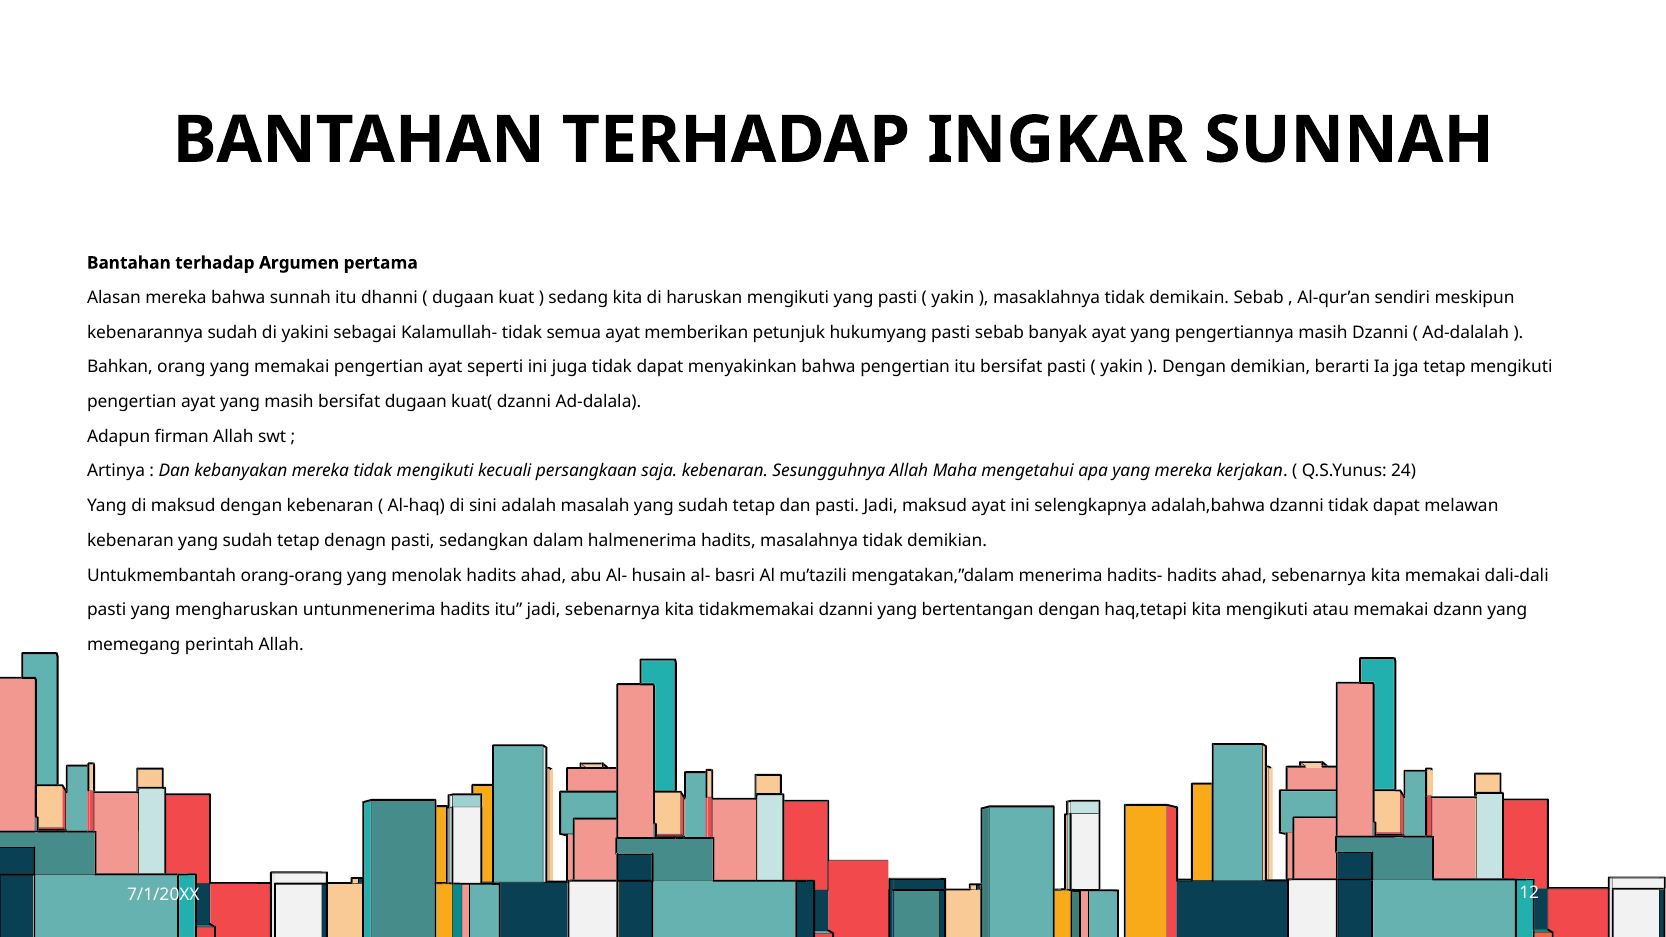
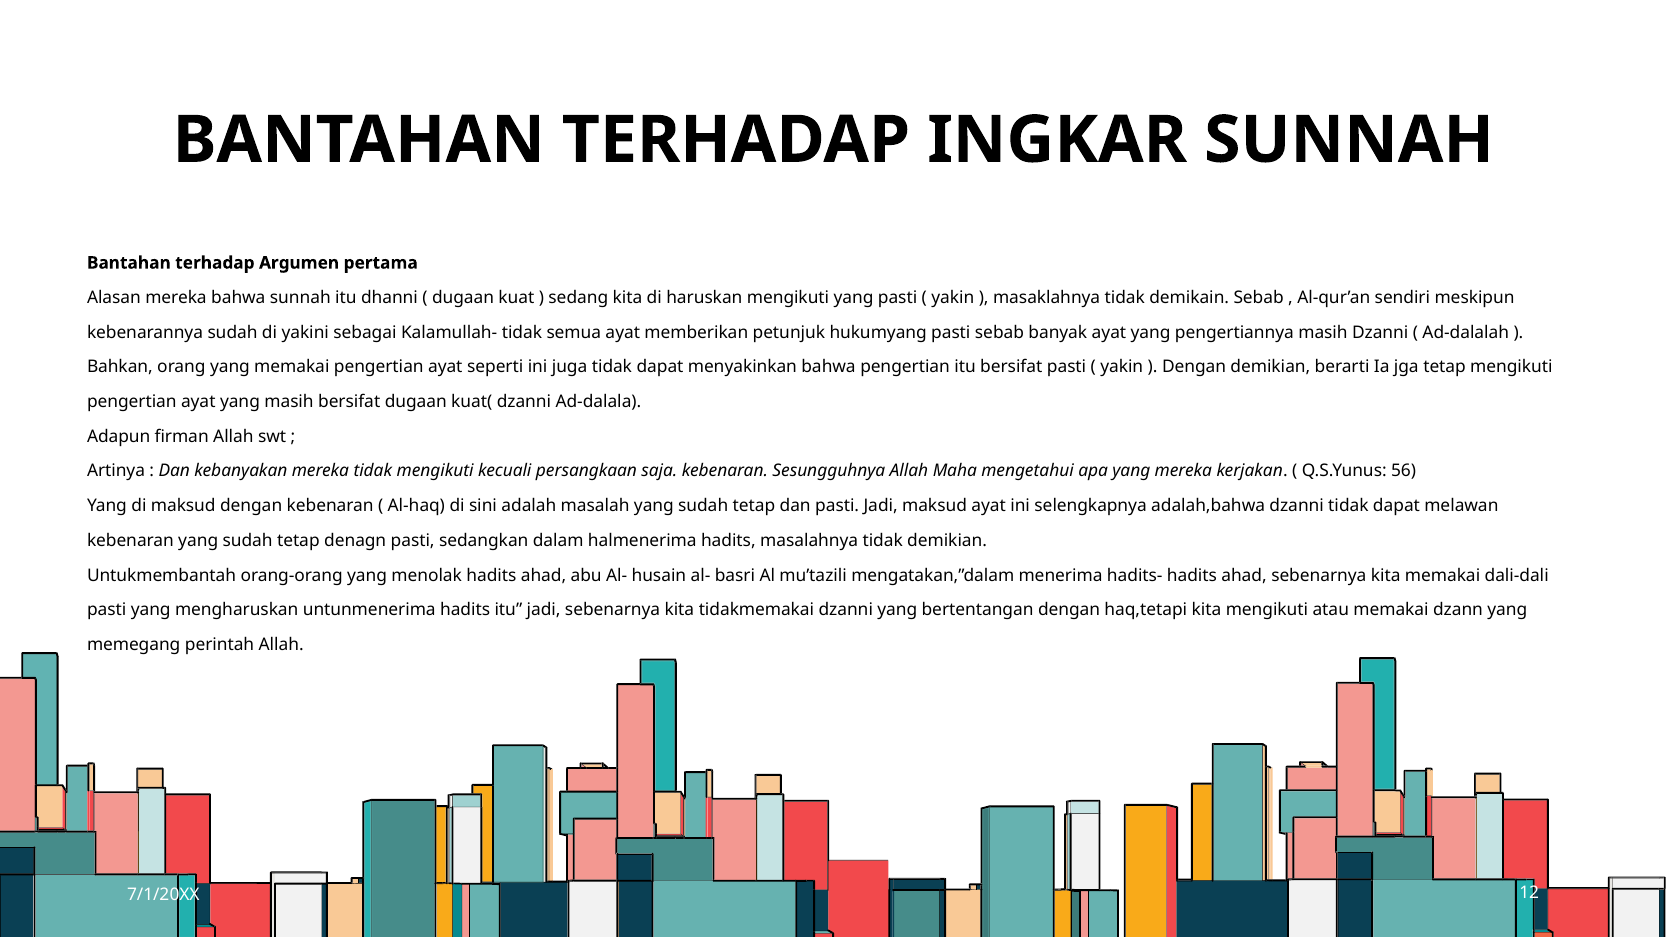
24: 24 -> 56
